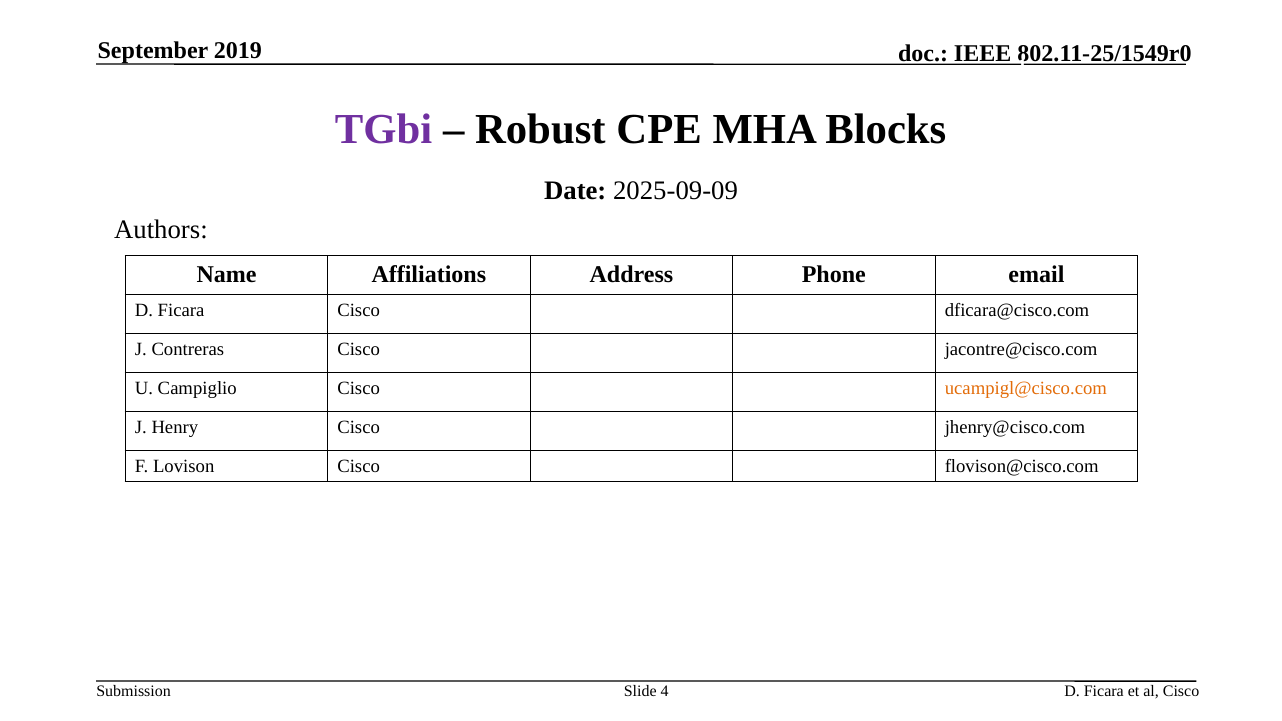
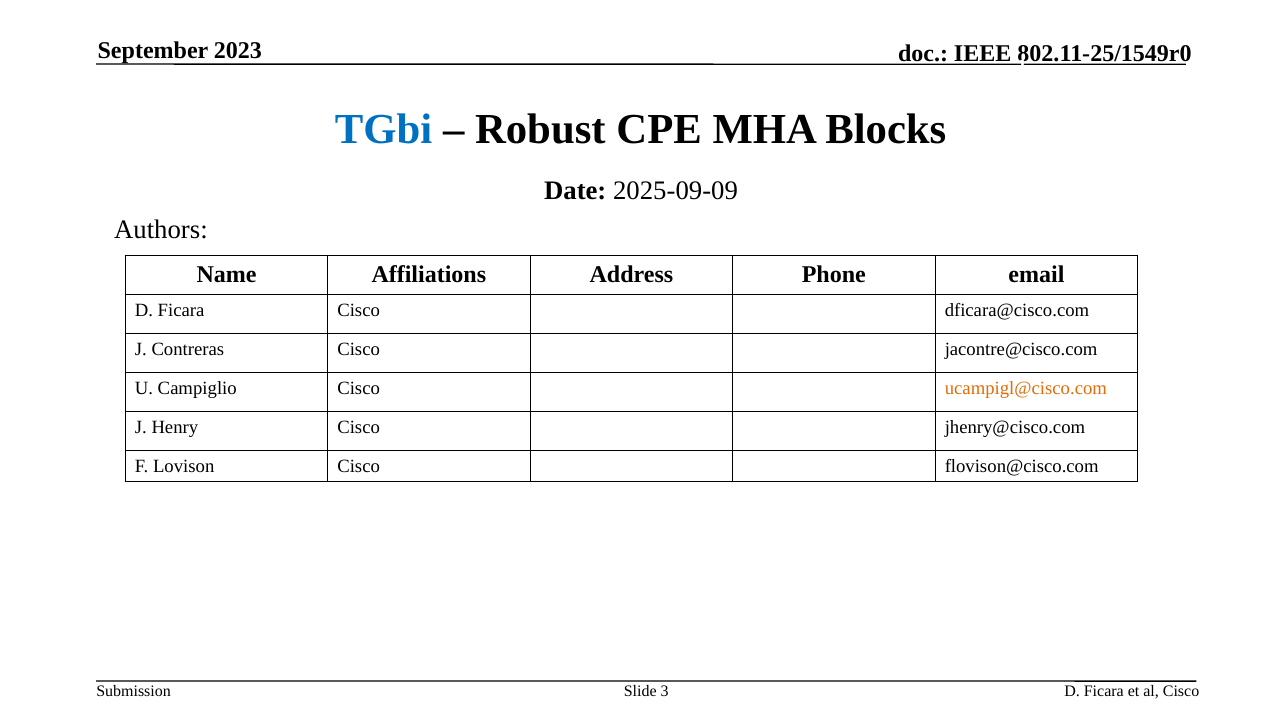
2019: 2019 -> 2023
TGbi colour: purple -> blue
4: 4 -> 3
